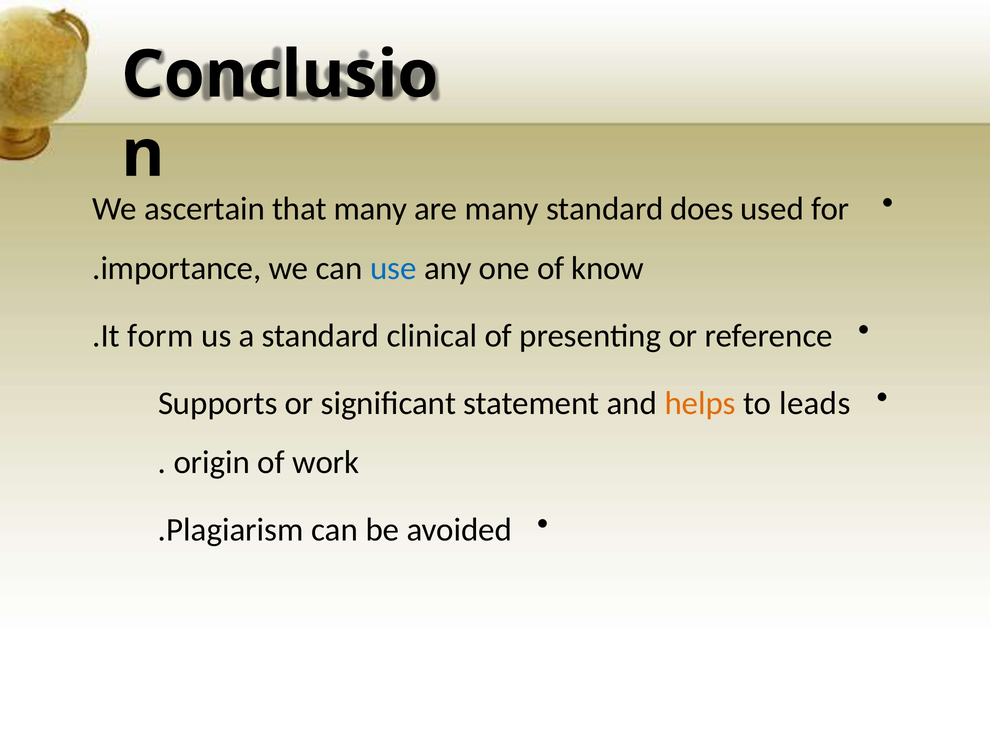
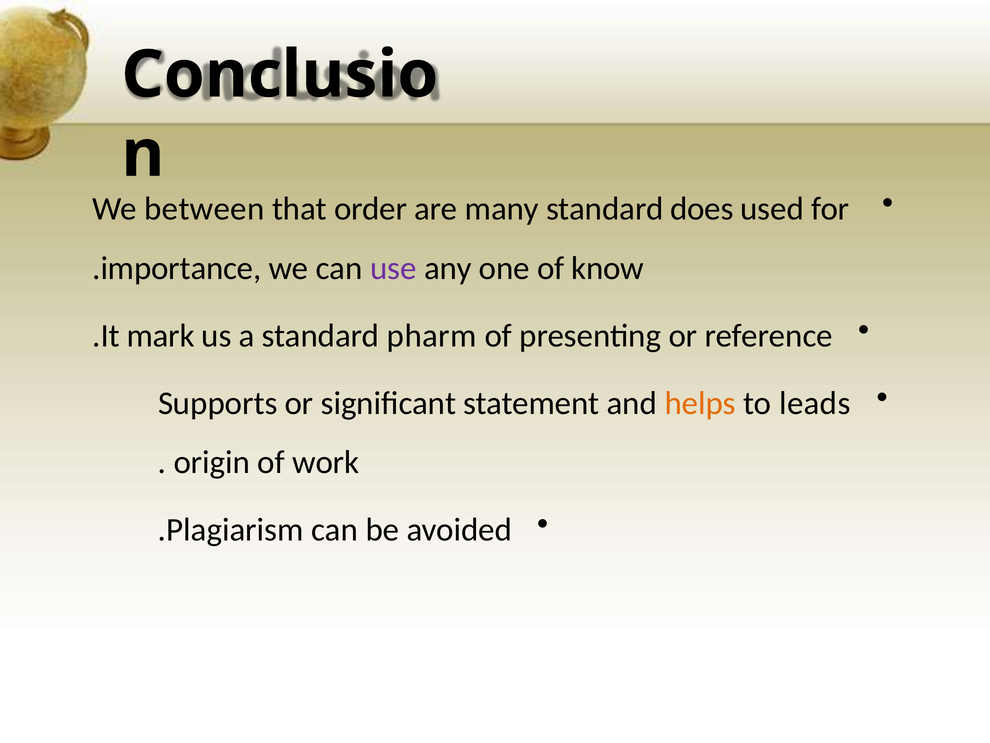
ascertain: ascertain -> between
that many: many -> order
use colour: blue -> purple
form: form -> mark
clinical: clinical -> pharm
